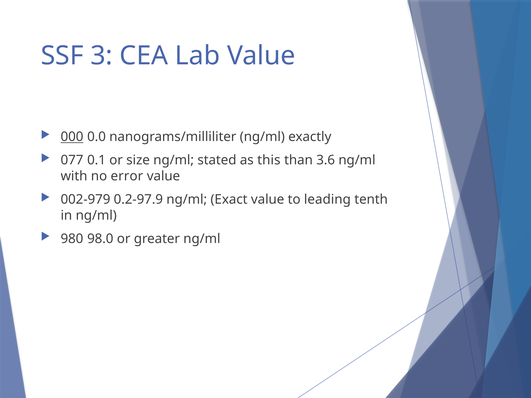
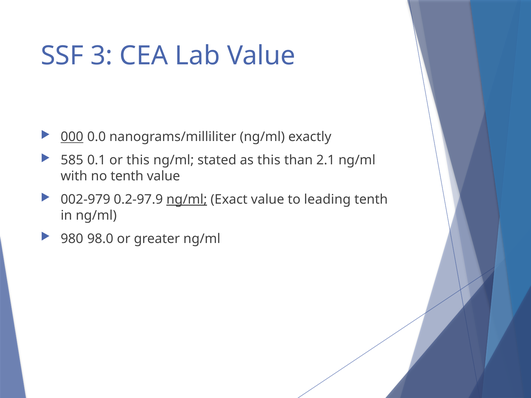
077: 077 -> 585
or size: size -> this
3.6: 3.6 -> 2.1
no error: error -> tenth
ng/ml at (187, 200) underline: none -> present
